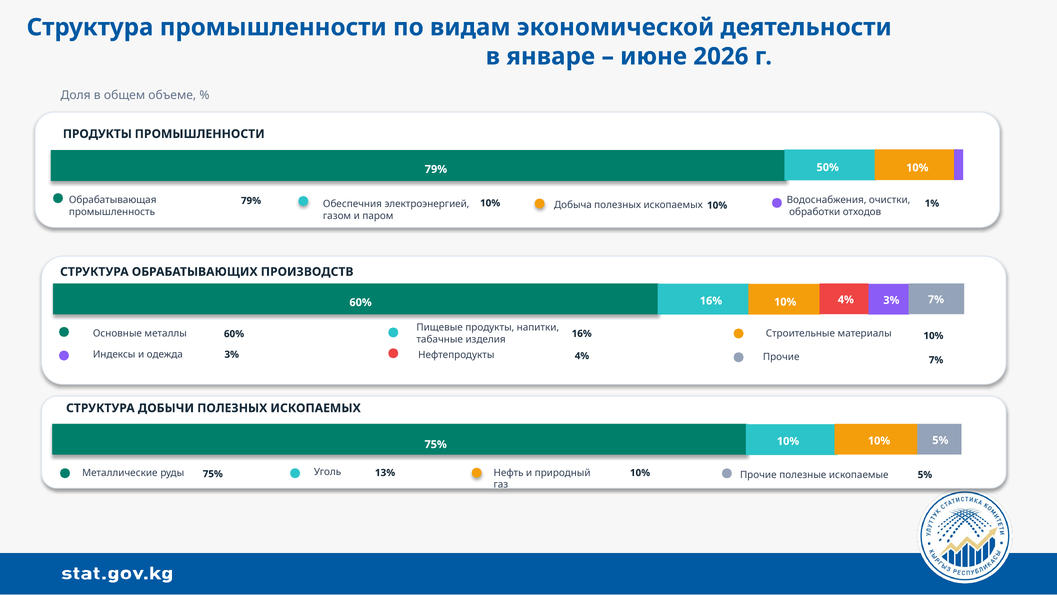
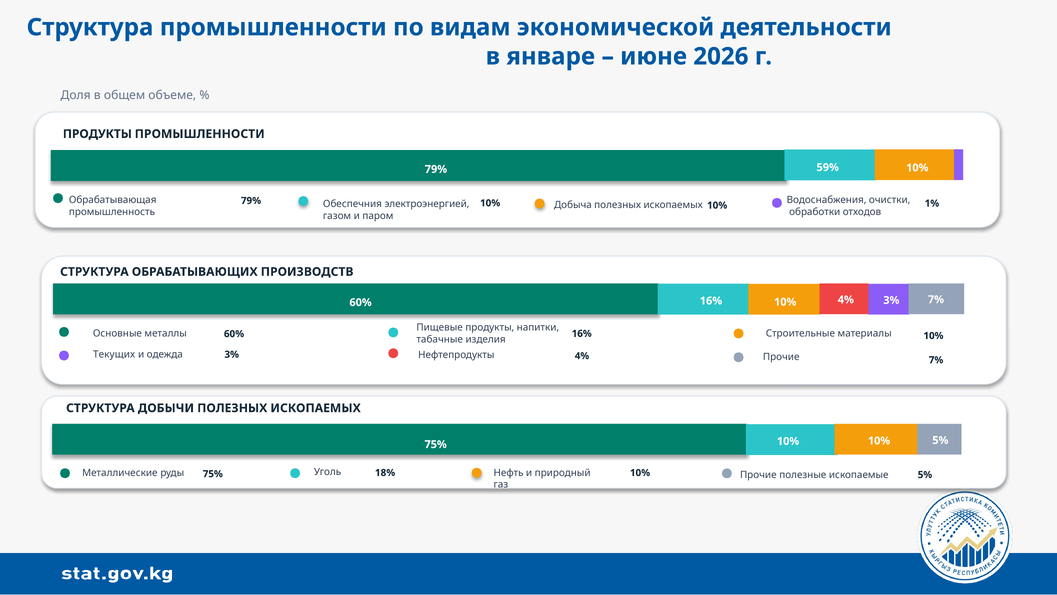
50%: 50% -> 59%
Индексы: Индексы -> Текущих
13%: 13% -> 18%
